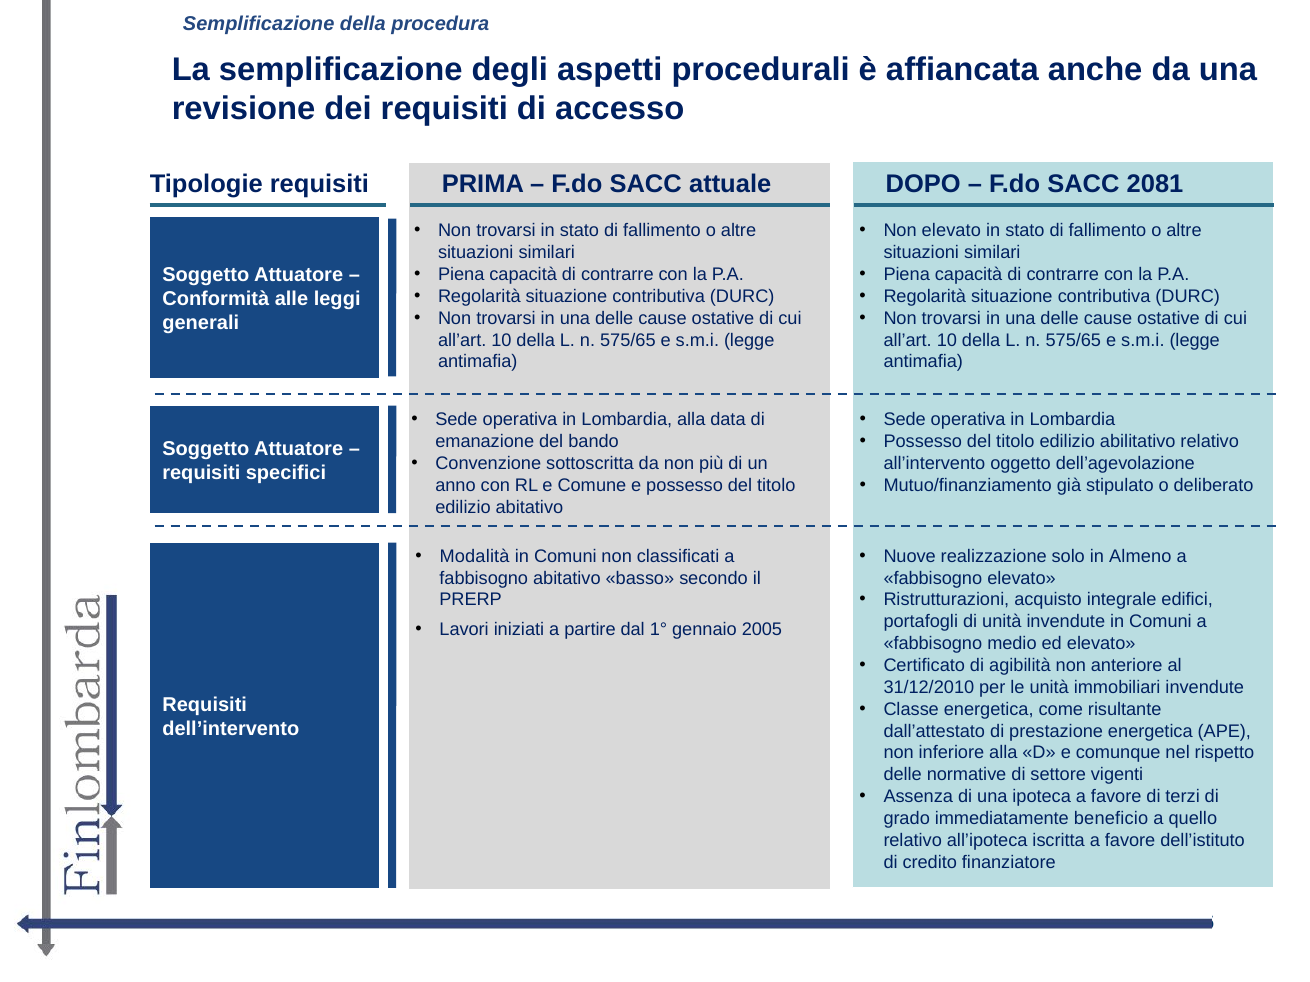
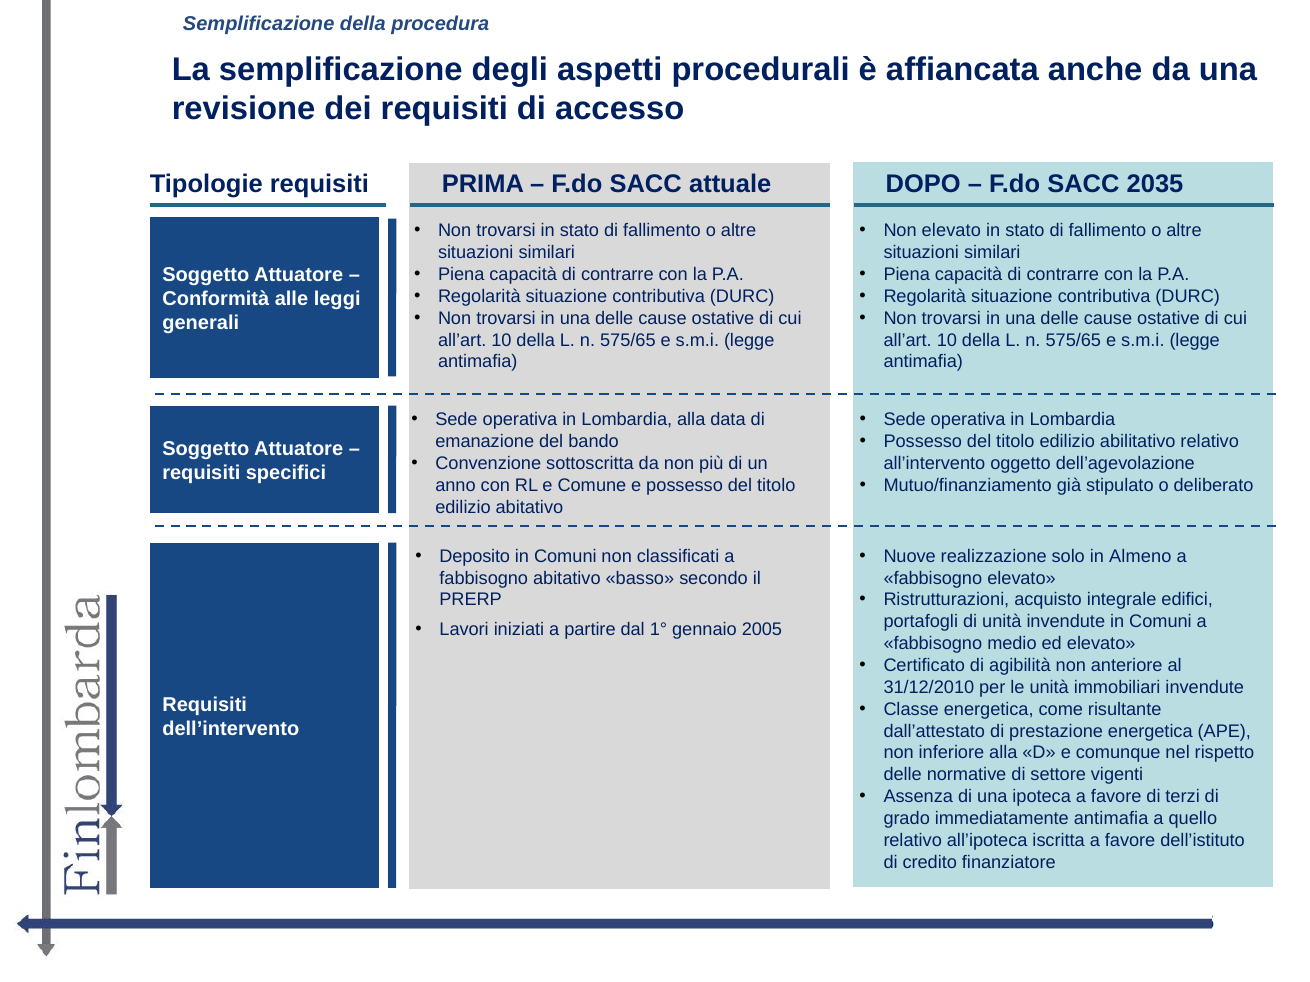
2081: 2081 -> 2035
Modalità: Modalità -> Deposito
immediatamente beneficio: beneficio -> antimafia
